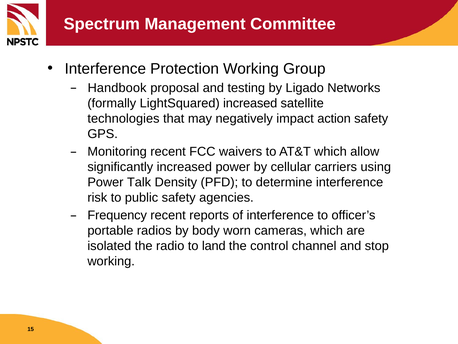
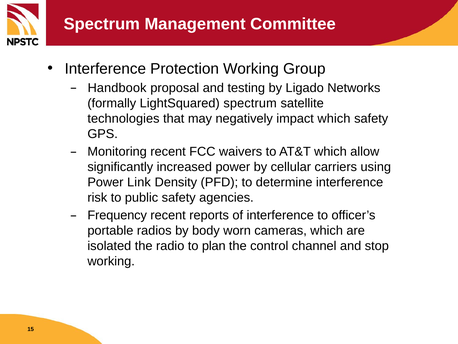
LightSquared increased: increased -> spectrum
impact action: action -> which
Talk: Talk -> Link
land: land -> plan
